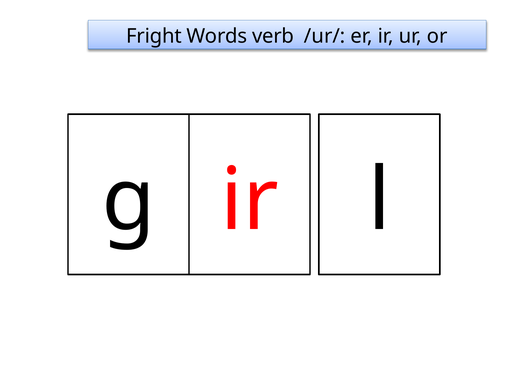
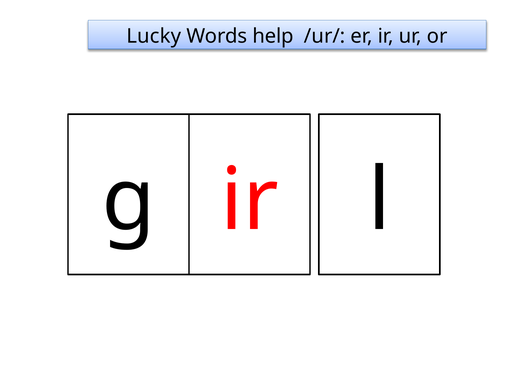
Fright: Fright -> Lucky
verb: verb -> help
